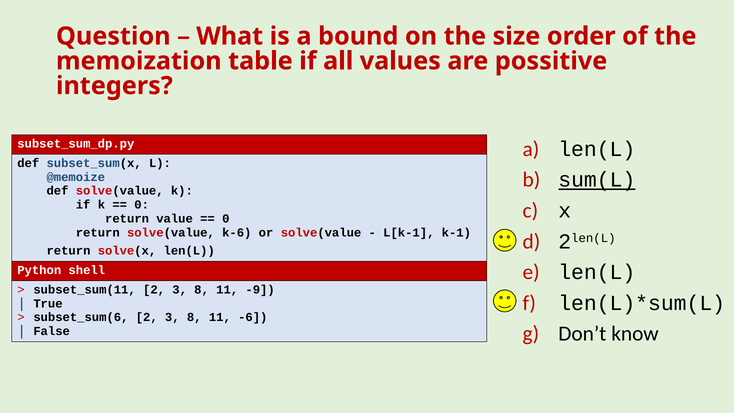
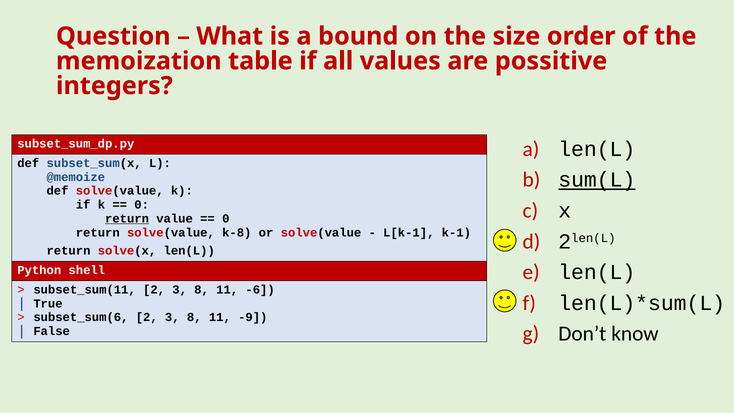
return at (127, 219) underline: none -> present
k-6: k-6 -> k-8
-9: -9 -> -6
-6: -6 -> -9
